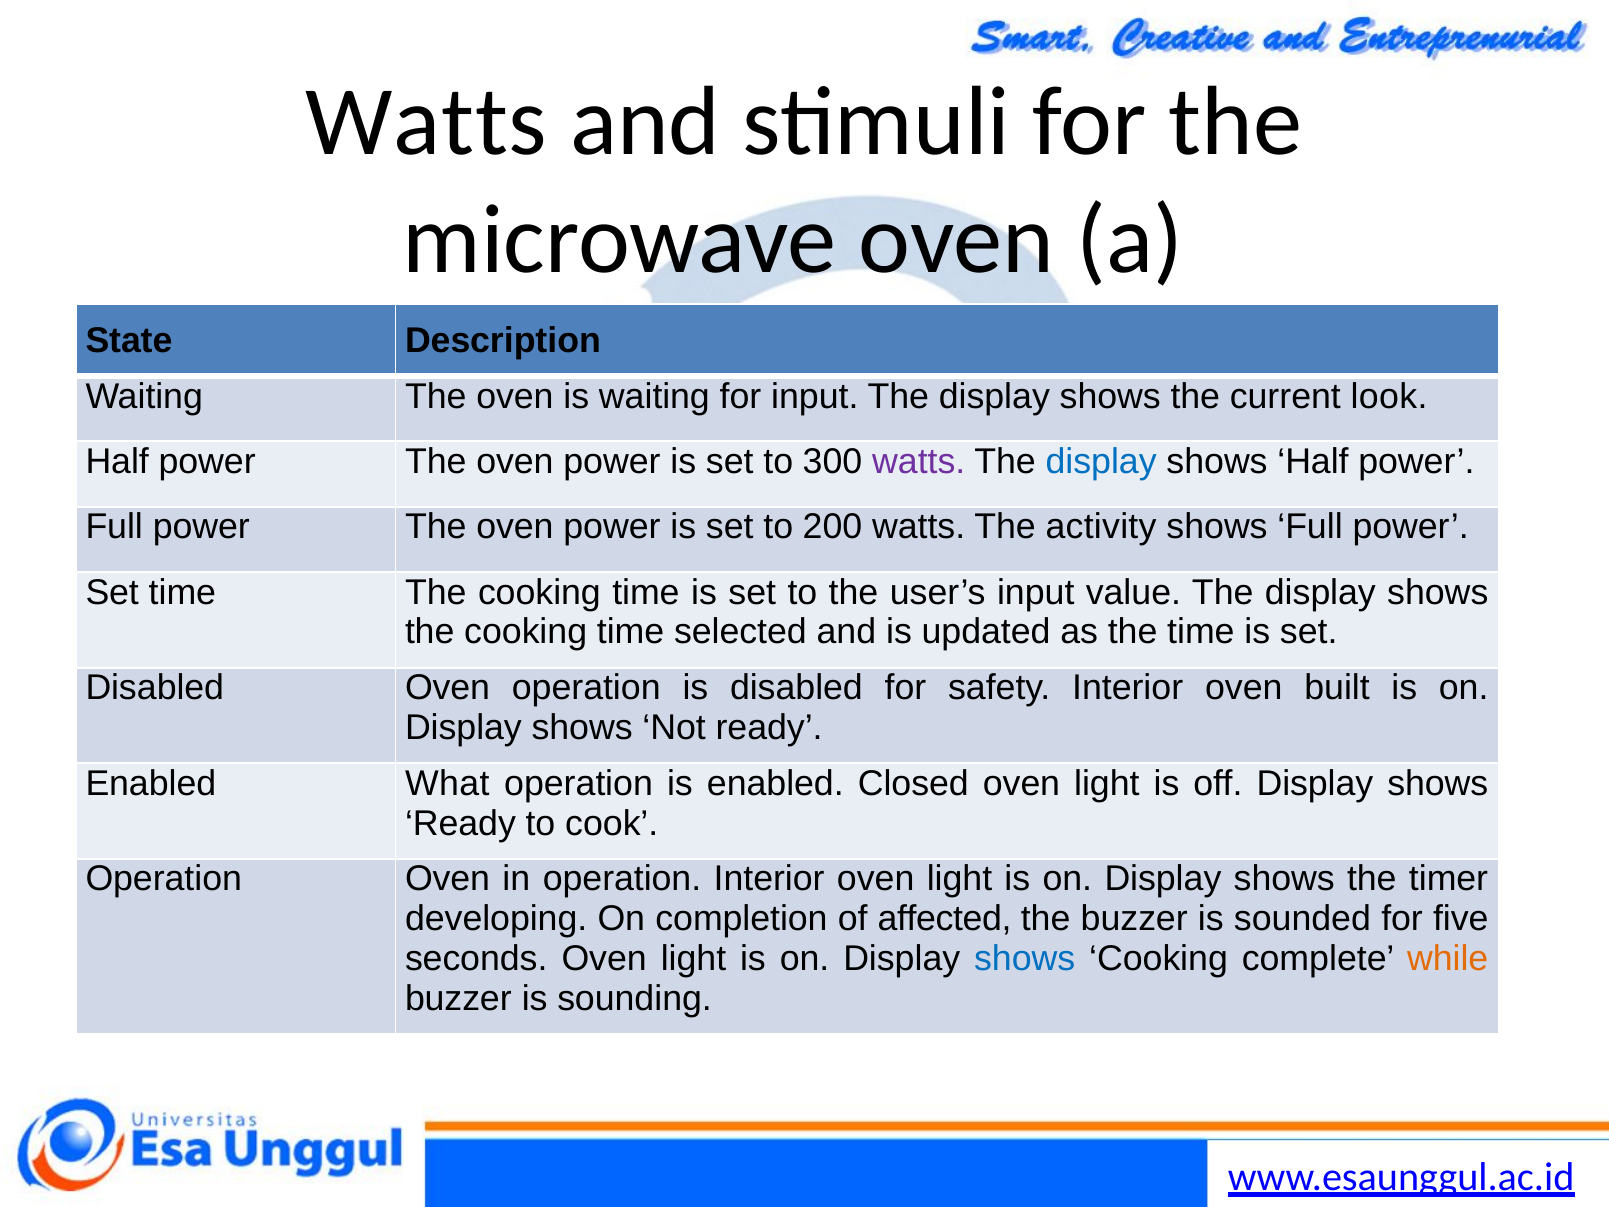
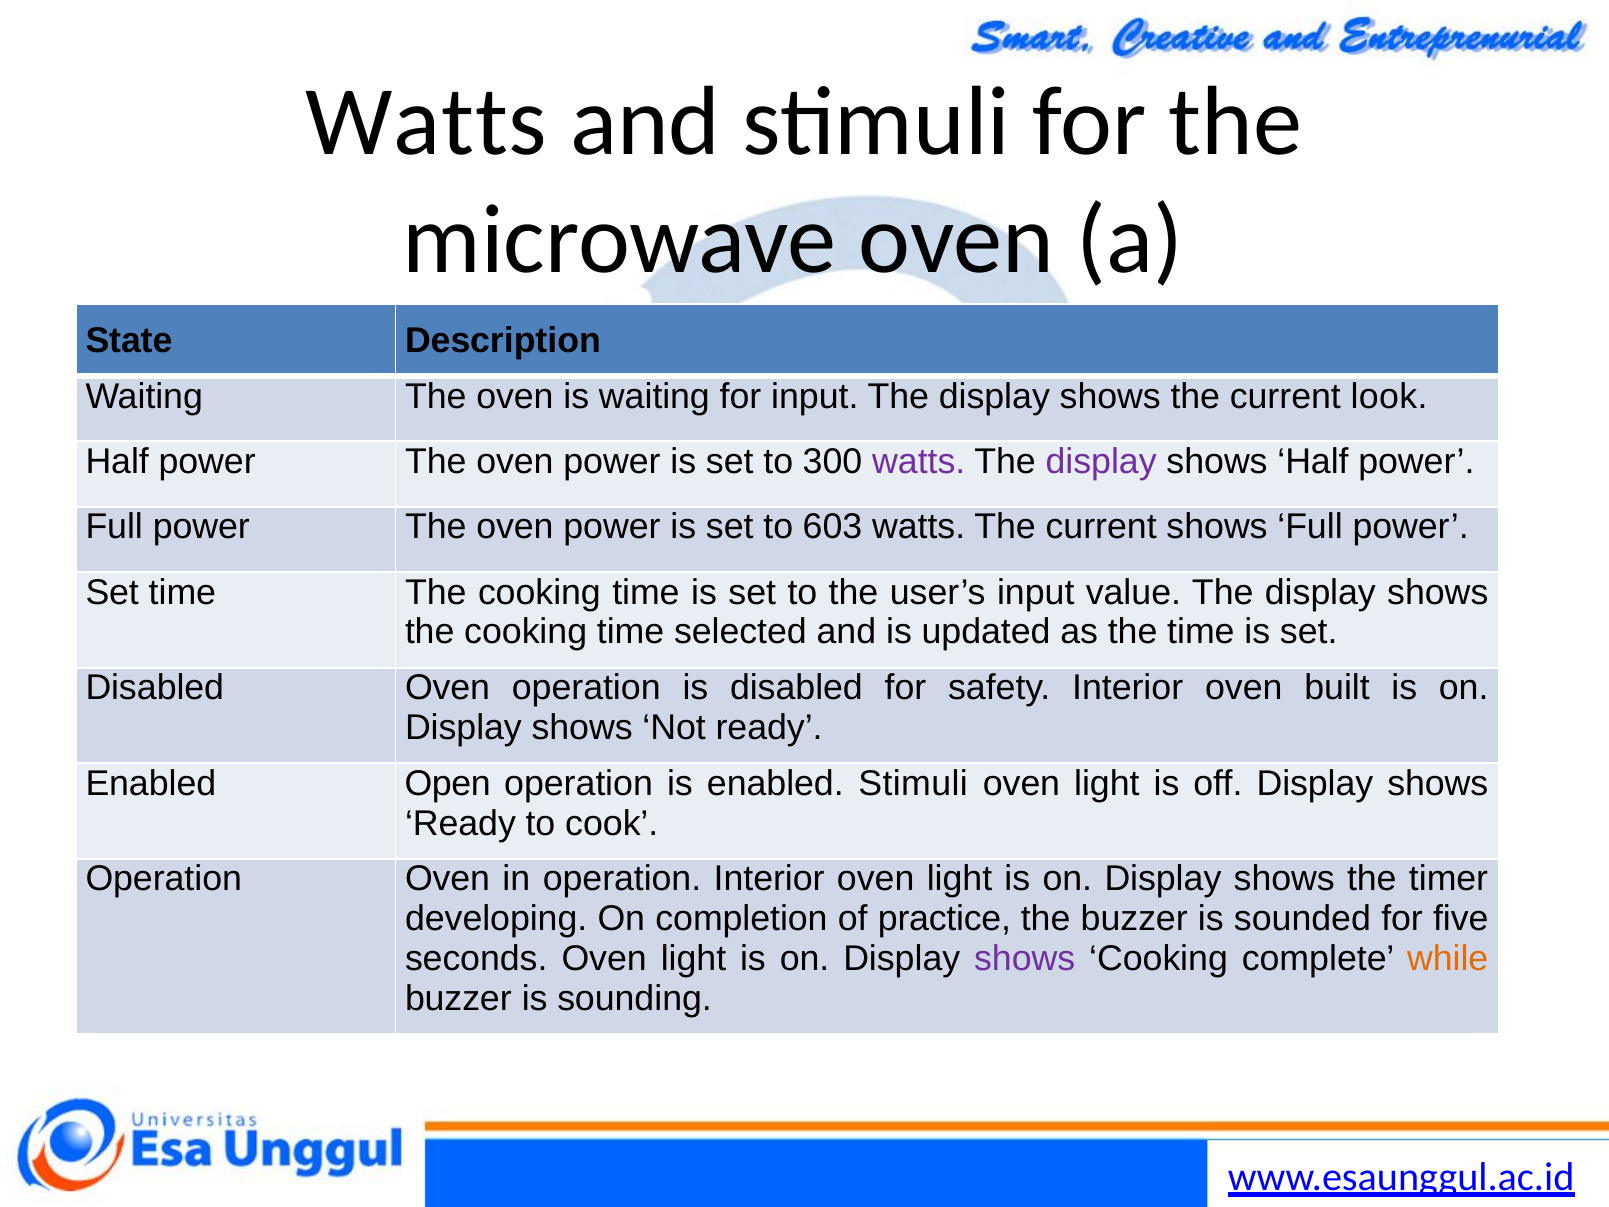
display at (1101, 462) colour: blue -> purple
200: 200 -> 603
watts The activity: activity -> current
What: What -> Open
enabled Closed: Closed -> Stimuli
affected: affected -> practice
shows at (1025, 958) colour: blue -> purple
